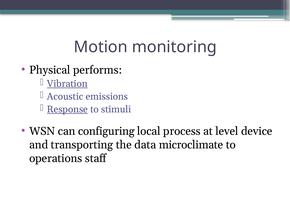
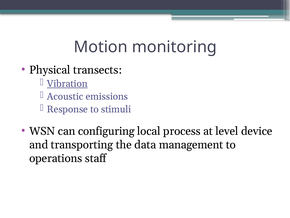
performs: performs -> transects
Response underline: present -> none
microclimate: microclimate -> management
